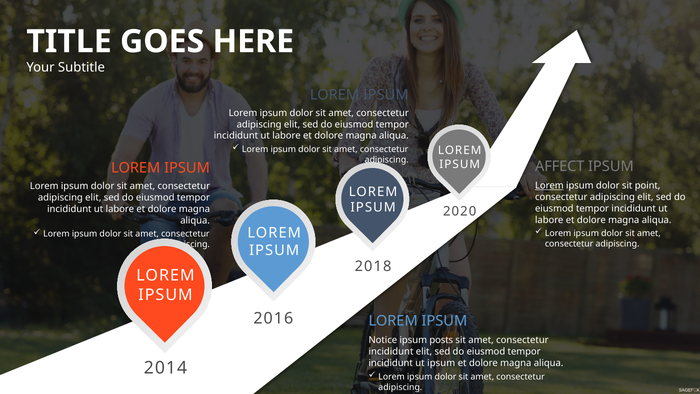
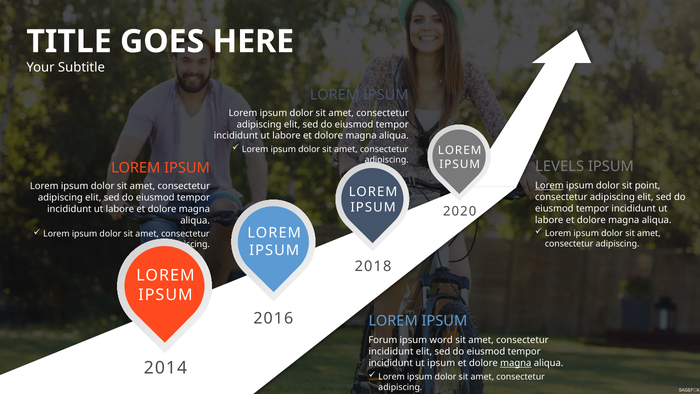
AFFECT: AFFECT -> LEVELS
Notice: Notice -> Forum
posts: posts -> word
magna at (516, 363) underline: none -> present
